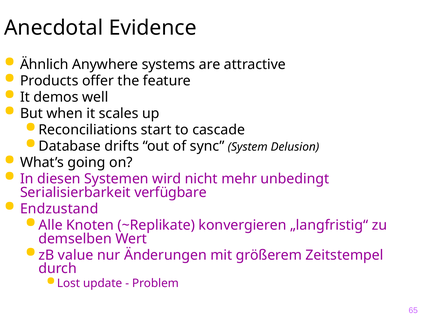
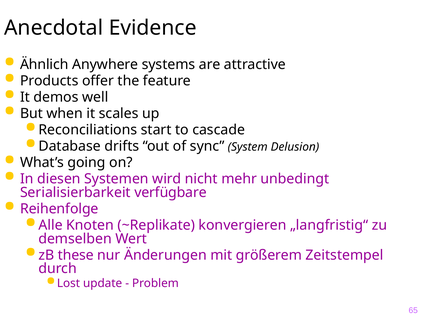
Endzustand: Endzustand -> Reihenfolge
value: value -> these
